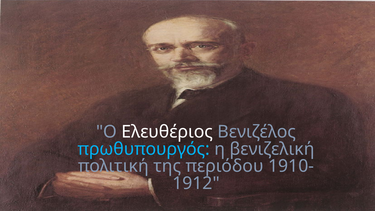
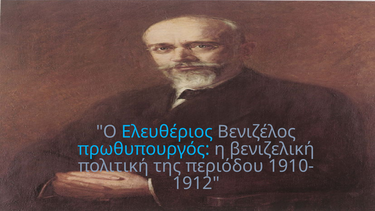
Ελευθέριος colour: white -> light blue
